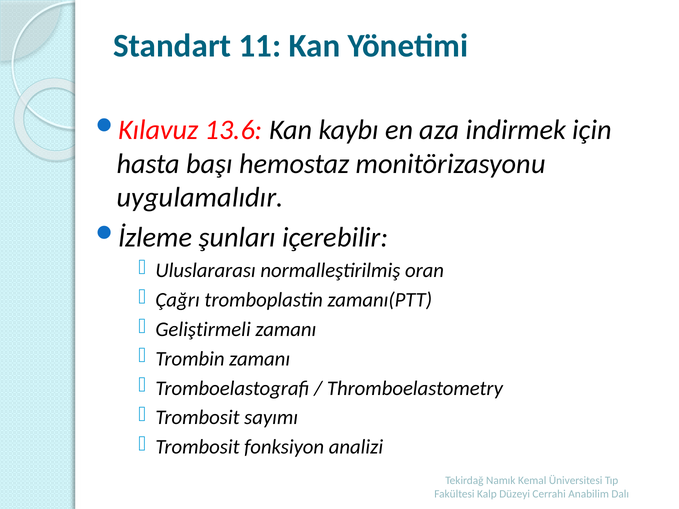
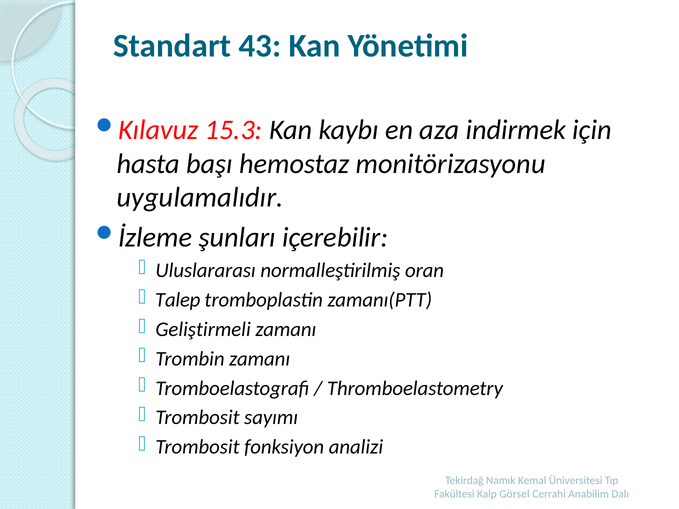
11: 11 -> 43
13.6: 13.6 -> 15.3
Çağrı: Çağrı -> Talep
Düzeyi: Düzeyi -> Görsel
